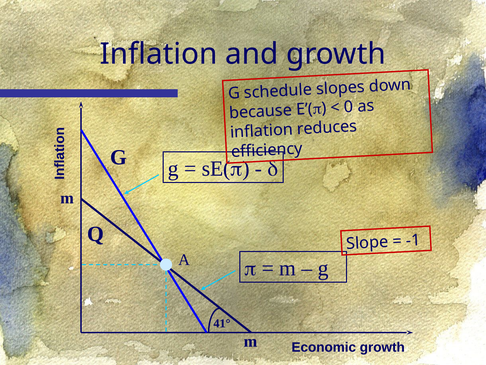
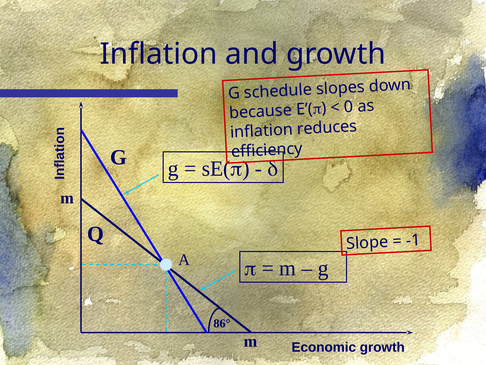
41°: 41° -> 86°
